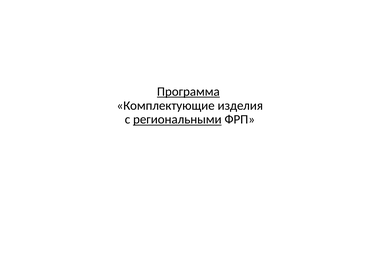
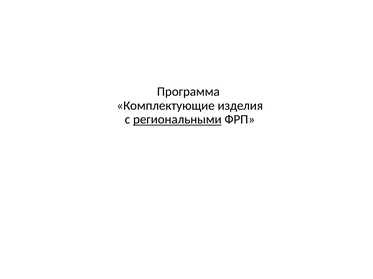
Программа underline: present -> none
